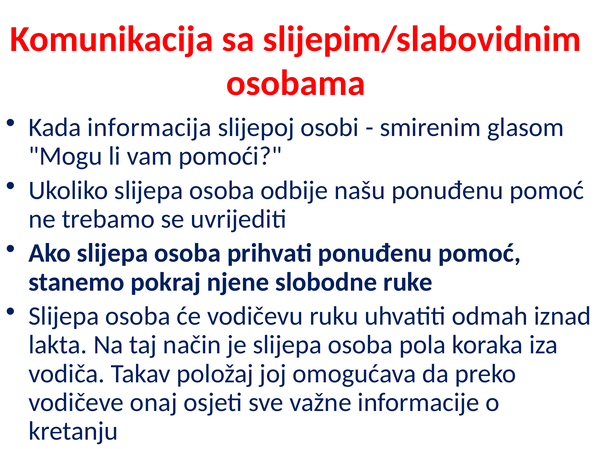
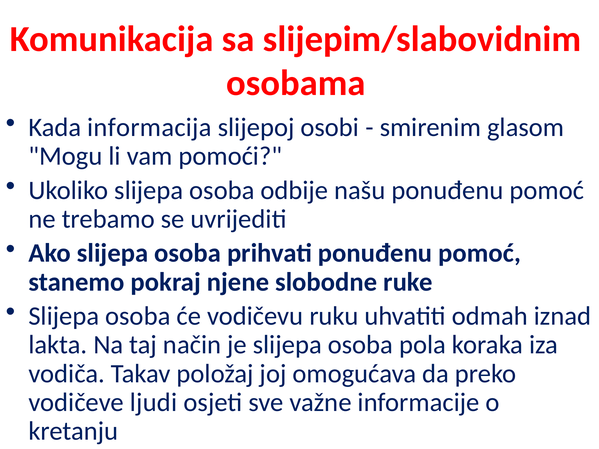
onaj: onaj -> ljudi
